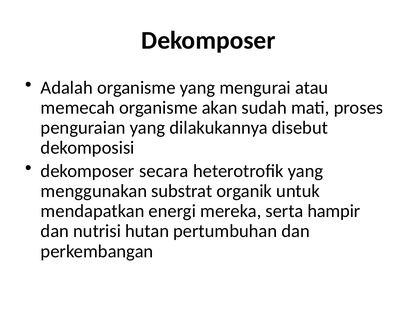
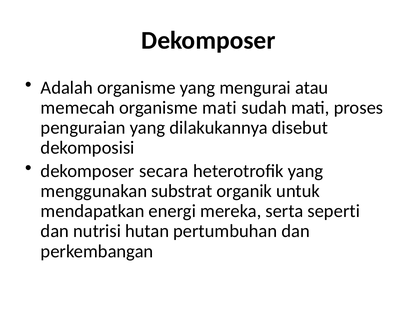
organisme akan: akan -> mati
hampir: hampir -> seperti
